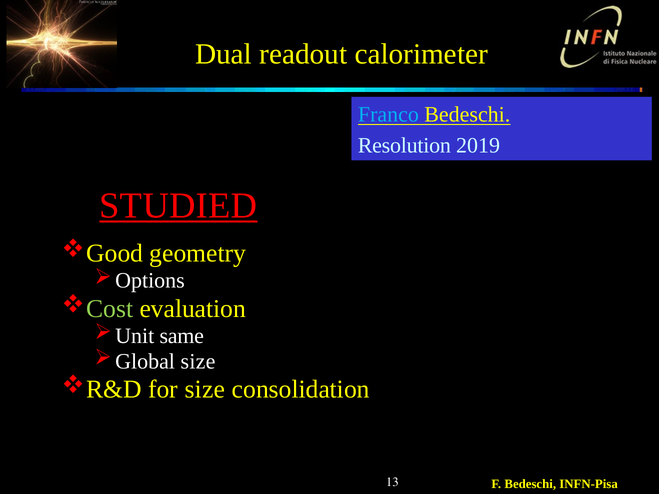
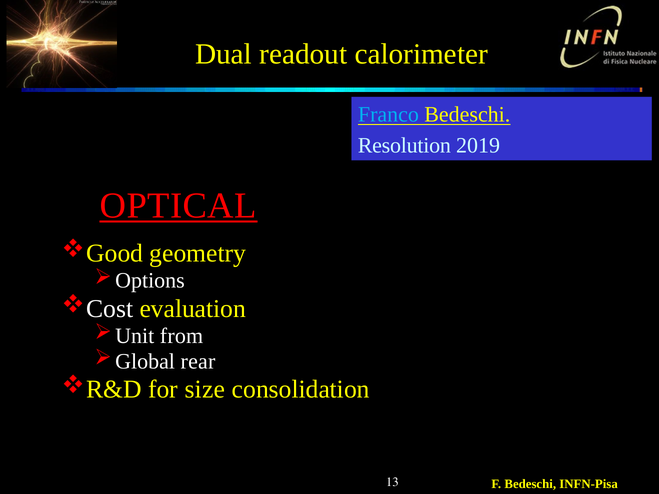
STUDIED: STUDIED -> OPTICAL
Cost colour: light green -> white
same: same -> from
size at (198, 362): size -> rear
